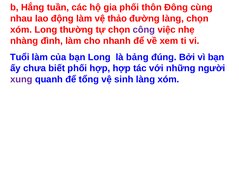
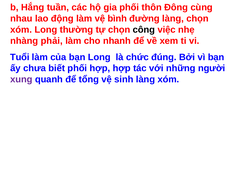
thảo: thảo -> bình
công colour: purple -> black
đình: đình -> phải
bảng: bảng -> chức
